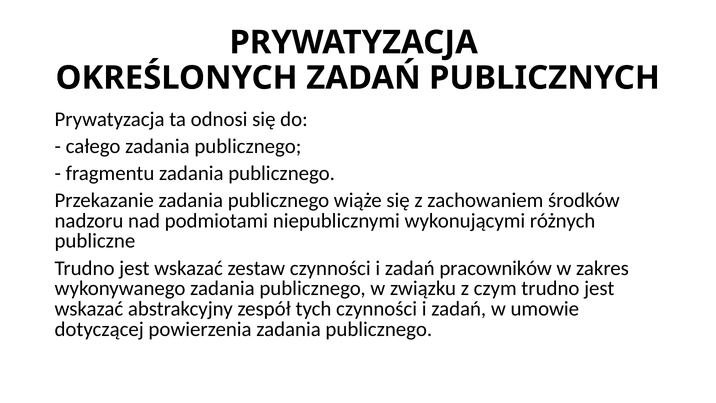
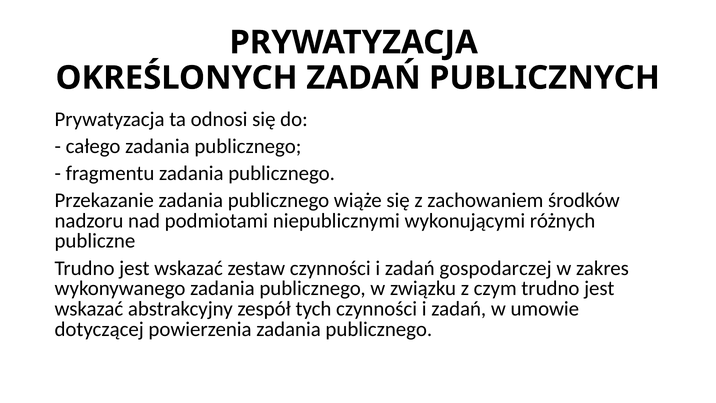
pracowników: pracowników -> gospodarczej
